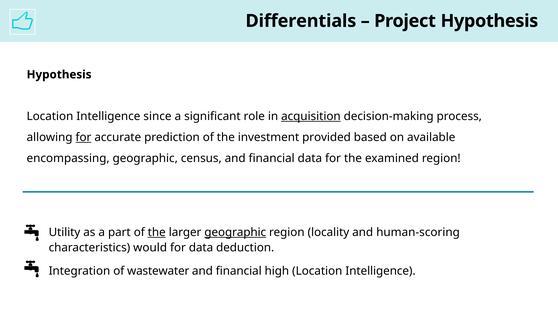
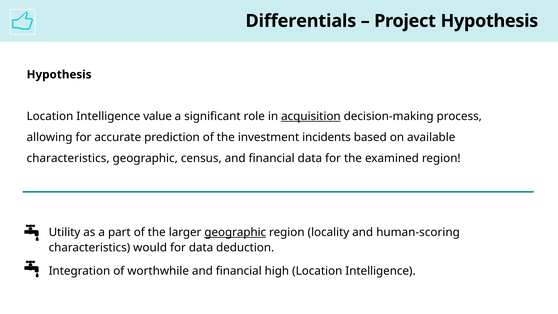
since: since -> value
for at (83, 137) underline: present -> none
provided: provided -> incidents
encompassing at (68, 158): encompassing -> characteristics
the at (157, 232) underline: present -> none
wastewater: wastewater -> worthwhile
